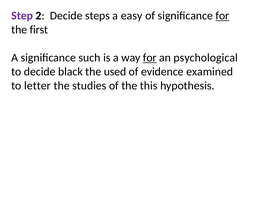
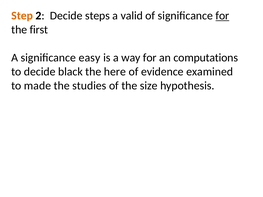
Step colour: purple -> orange
easy: easy -> valid
such: such -> easy
for at (150, 58) underline: present -> none
psychological: psychological -> computations
used: used -> here
letter: letter -> made
this: this -> size
